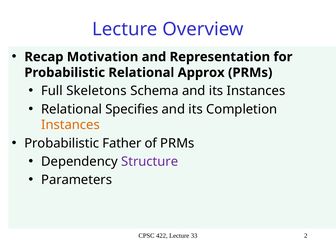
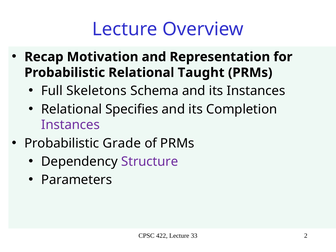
Approx: Approx -> Taught
Instances at (71, 125) colour: orange -> purple
Father: Father -> Grade
